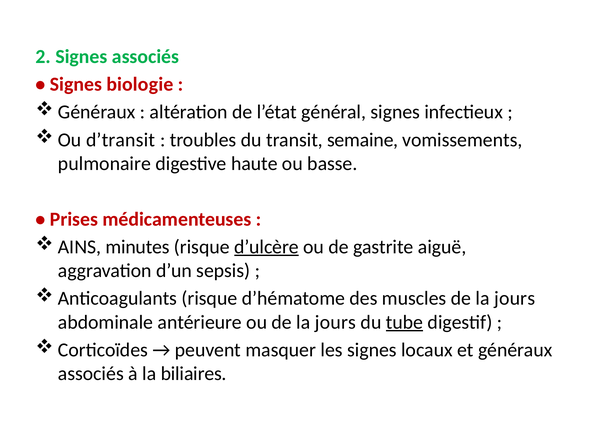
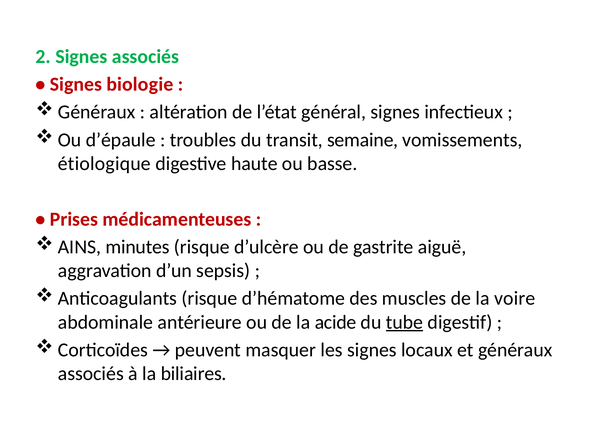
d’transit: d’transit -> d’épaule
pulmonaire: pulmonaire -> étiologique
d’ulcère underline: present -> none
muscles de la jours: jours -> voire
ou de la jours: jours -> acide
